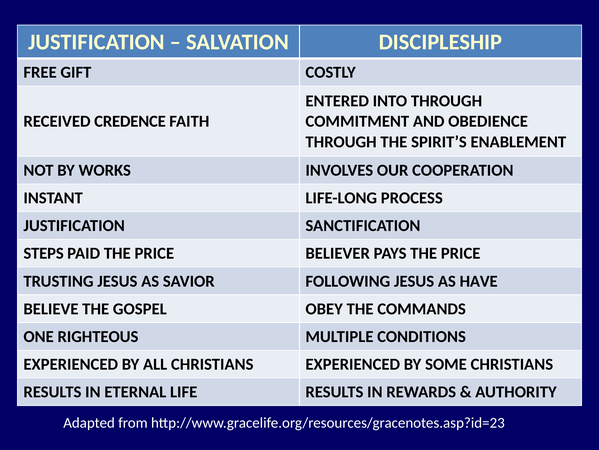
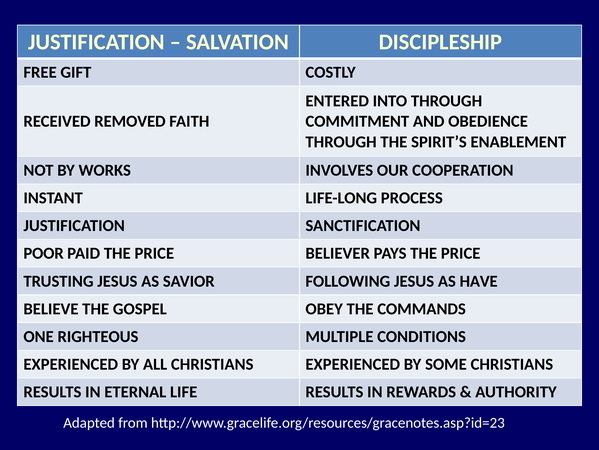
CREDENCE: CREDENCE -> REMOVED
STEPS: STEPS -> POOR
